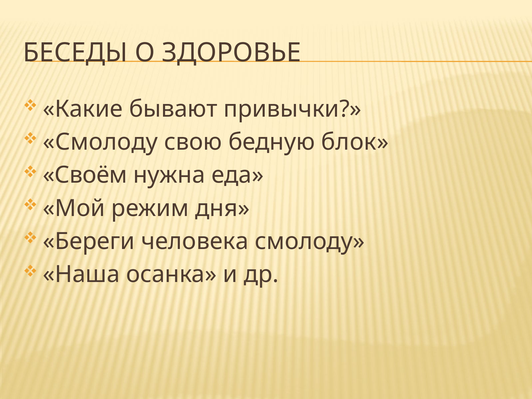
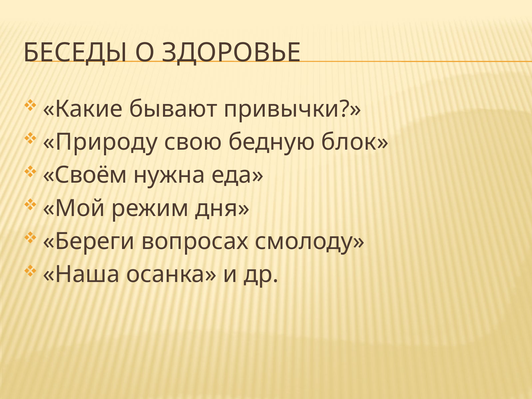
Смолоду at (100, 142): Смолоду -> Природу
человека: человека -> вопросах
